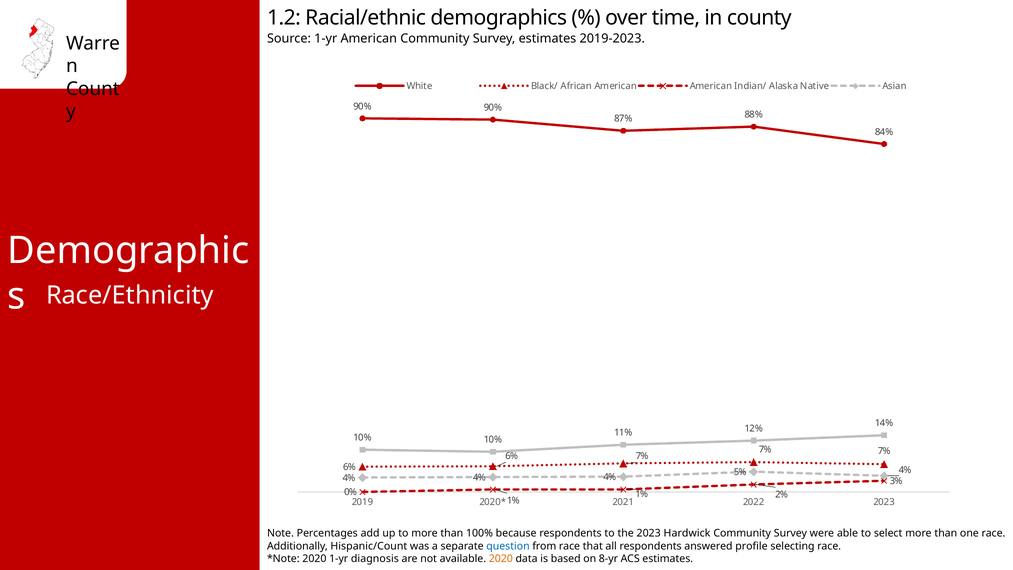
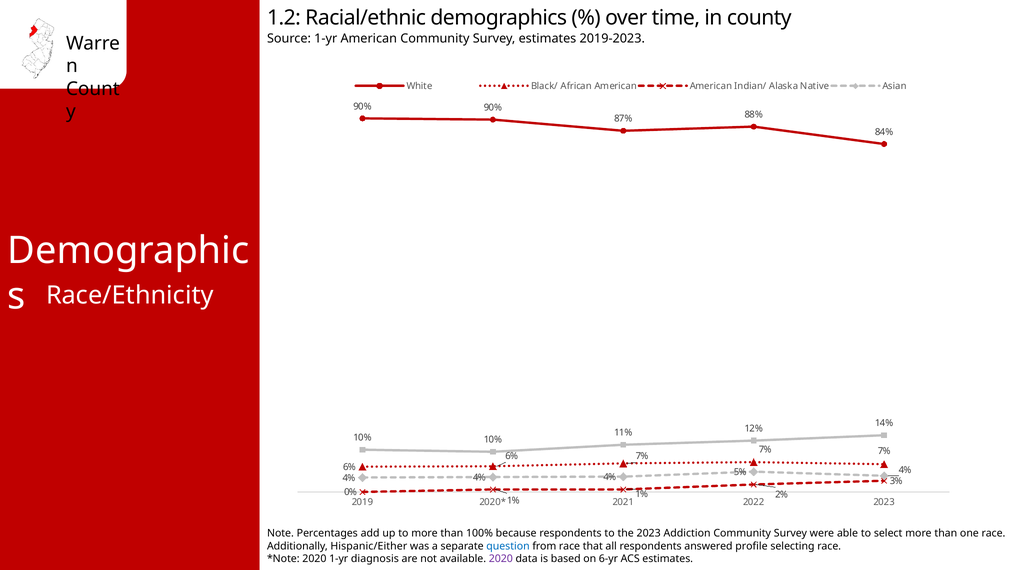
Hardwick: Hardwick -> Addiction
Hispanic/Count: Hispanic/Count -> Hispanic/Either
2020 at (501, 559) colour: orange -> purple
8-yr: 8-yr -> 6-yr
